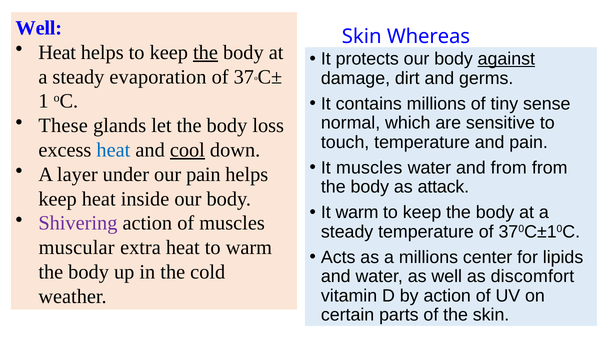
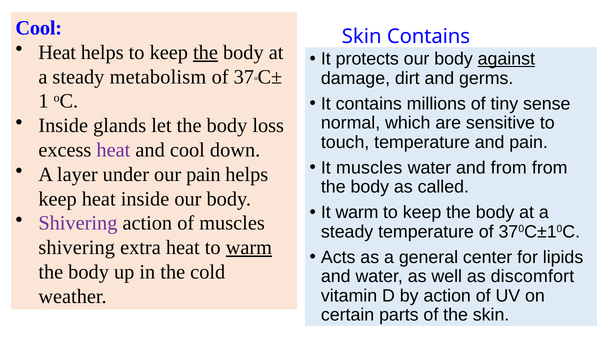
Well at (39, 28): Well -> Cool
Skin Whereas: Whereas -> Contains
evaporation: evaporation -> metabolism
These at (63, 126): These -> Inside
heat at (113, 150) colour: blue -> purple
cool at (187, 150) underline: present -> none
attack: attack -> called
muscular at (77, 248): muscular -> shivering
warm at (249, 248) underline: none -> present
a millions: millions -> general
